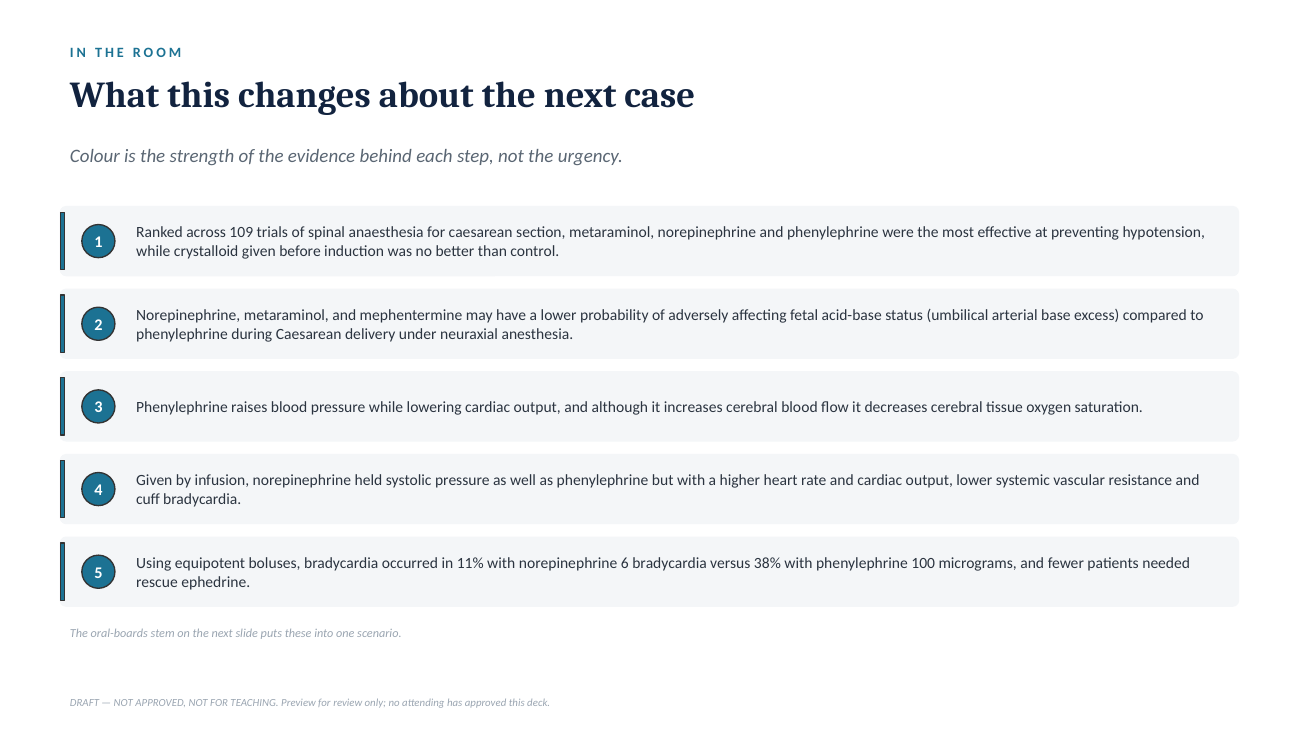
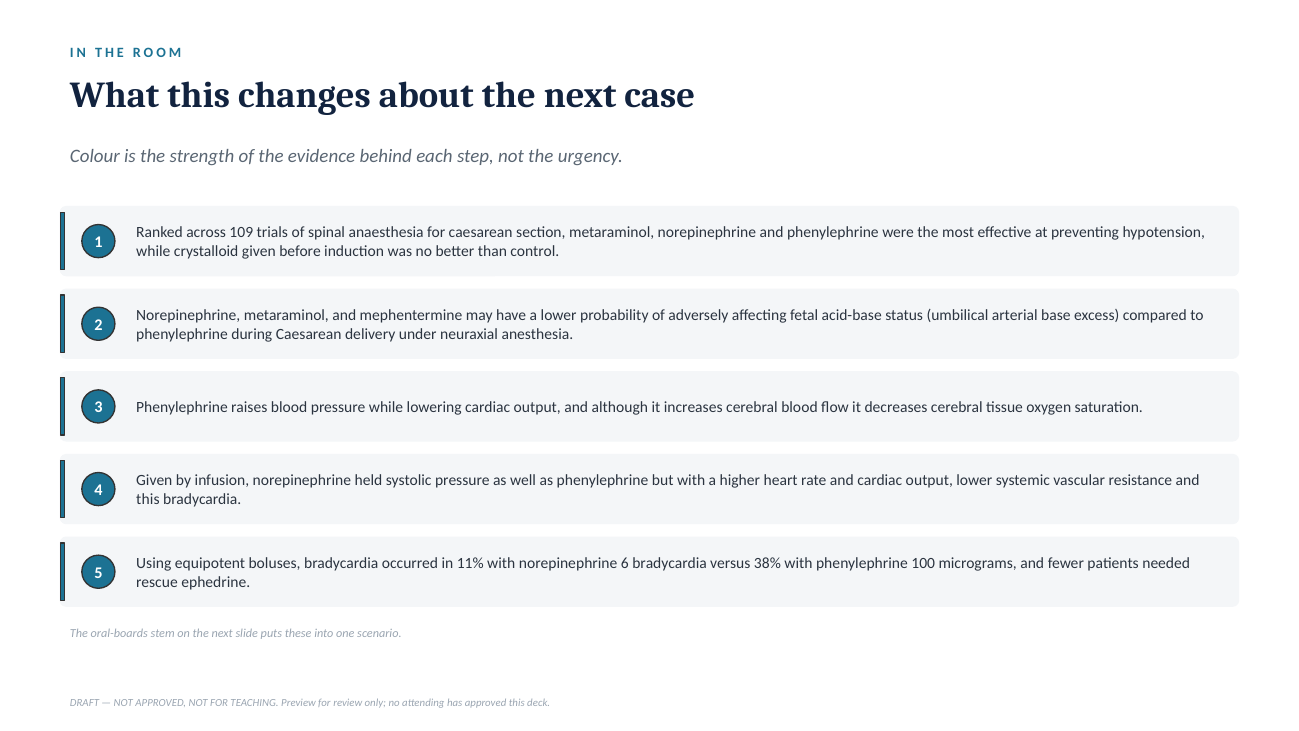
cuff at (148, 499): cuff -> this
